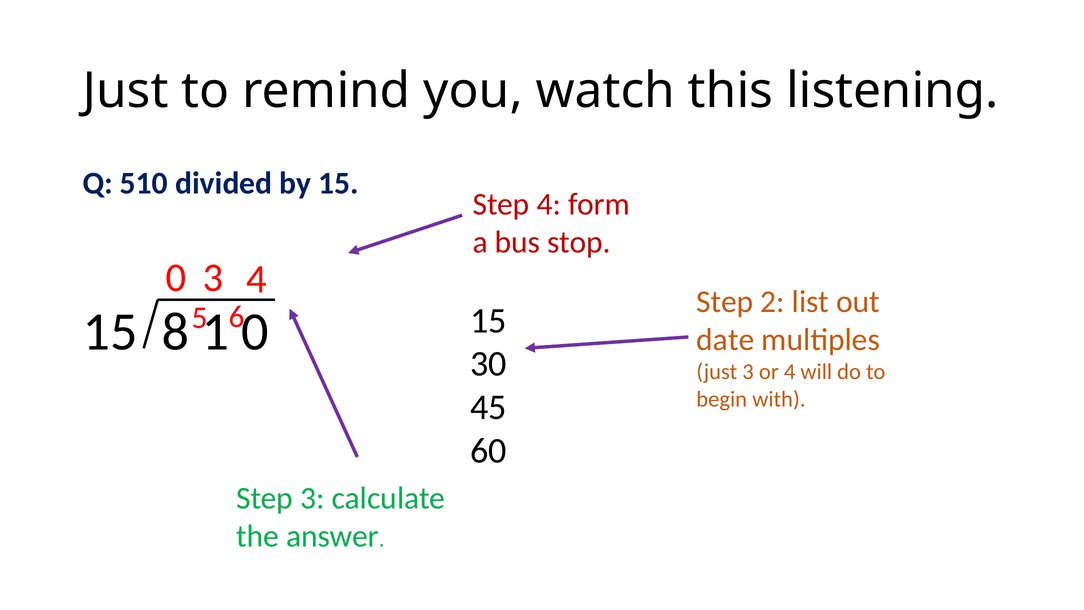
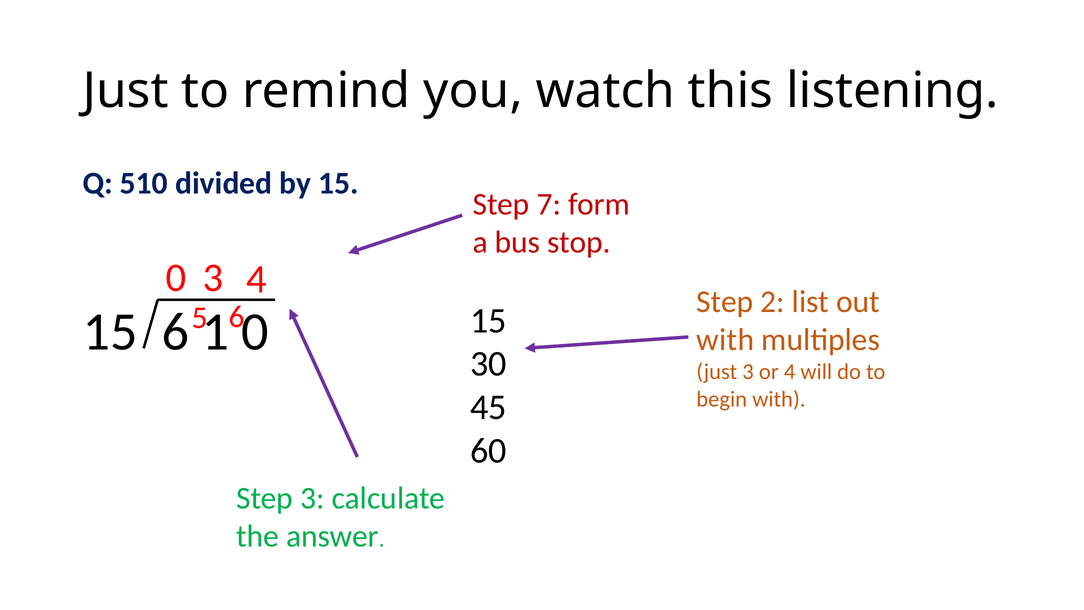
Step 4: 4 -> 7
15 8: 8 -> 6
date at (725, 340): date -> with
